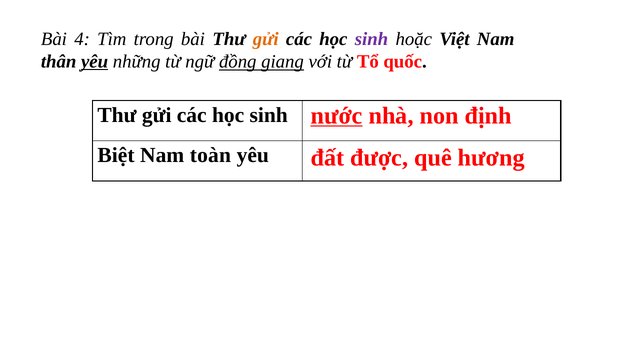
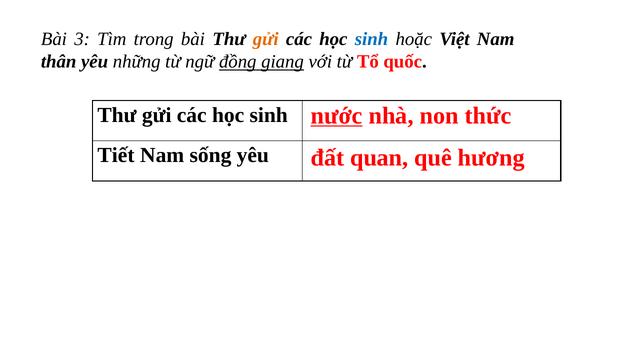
4: 4 -> 3
sinh at (371, 39) colour: purple -> blue
yêu at (95, 62) underline: present -> none
định: định -> thức
Biệt: Biệt -> Tiết
toàn: toàn -> sống
được: được -> quan
